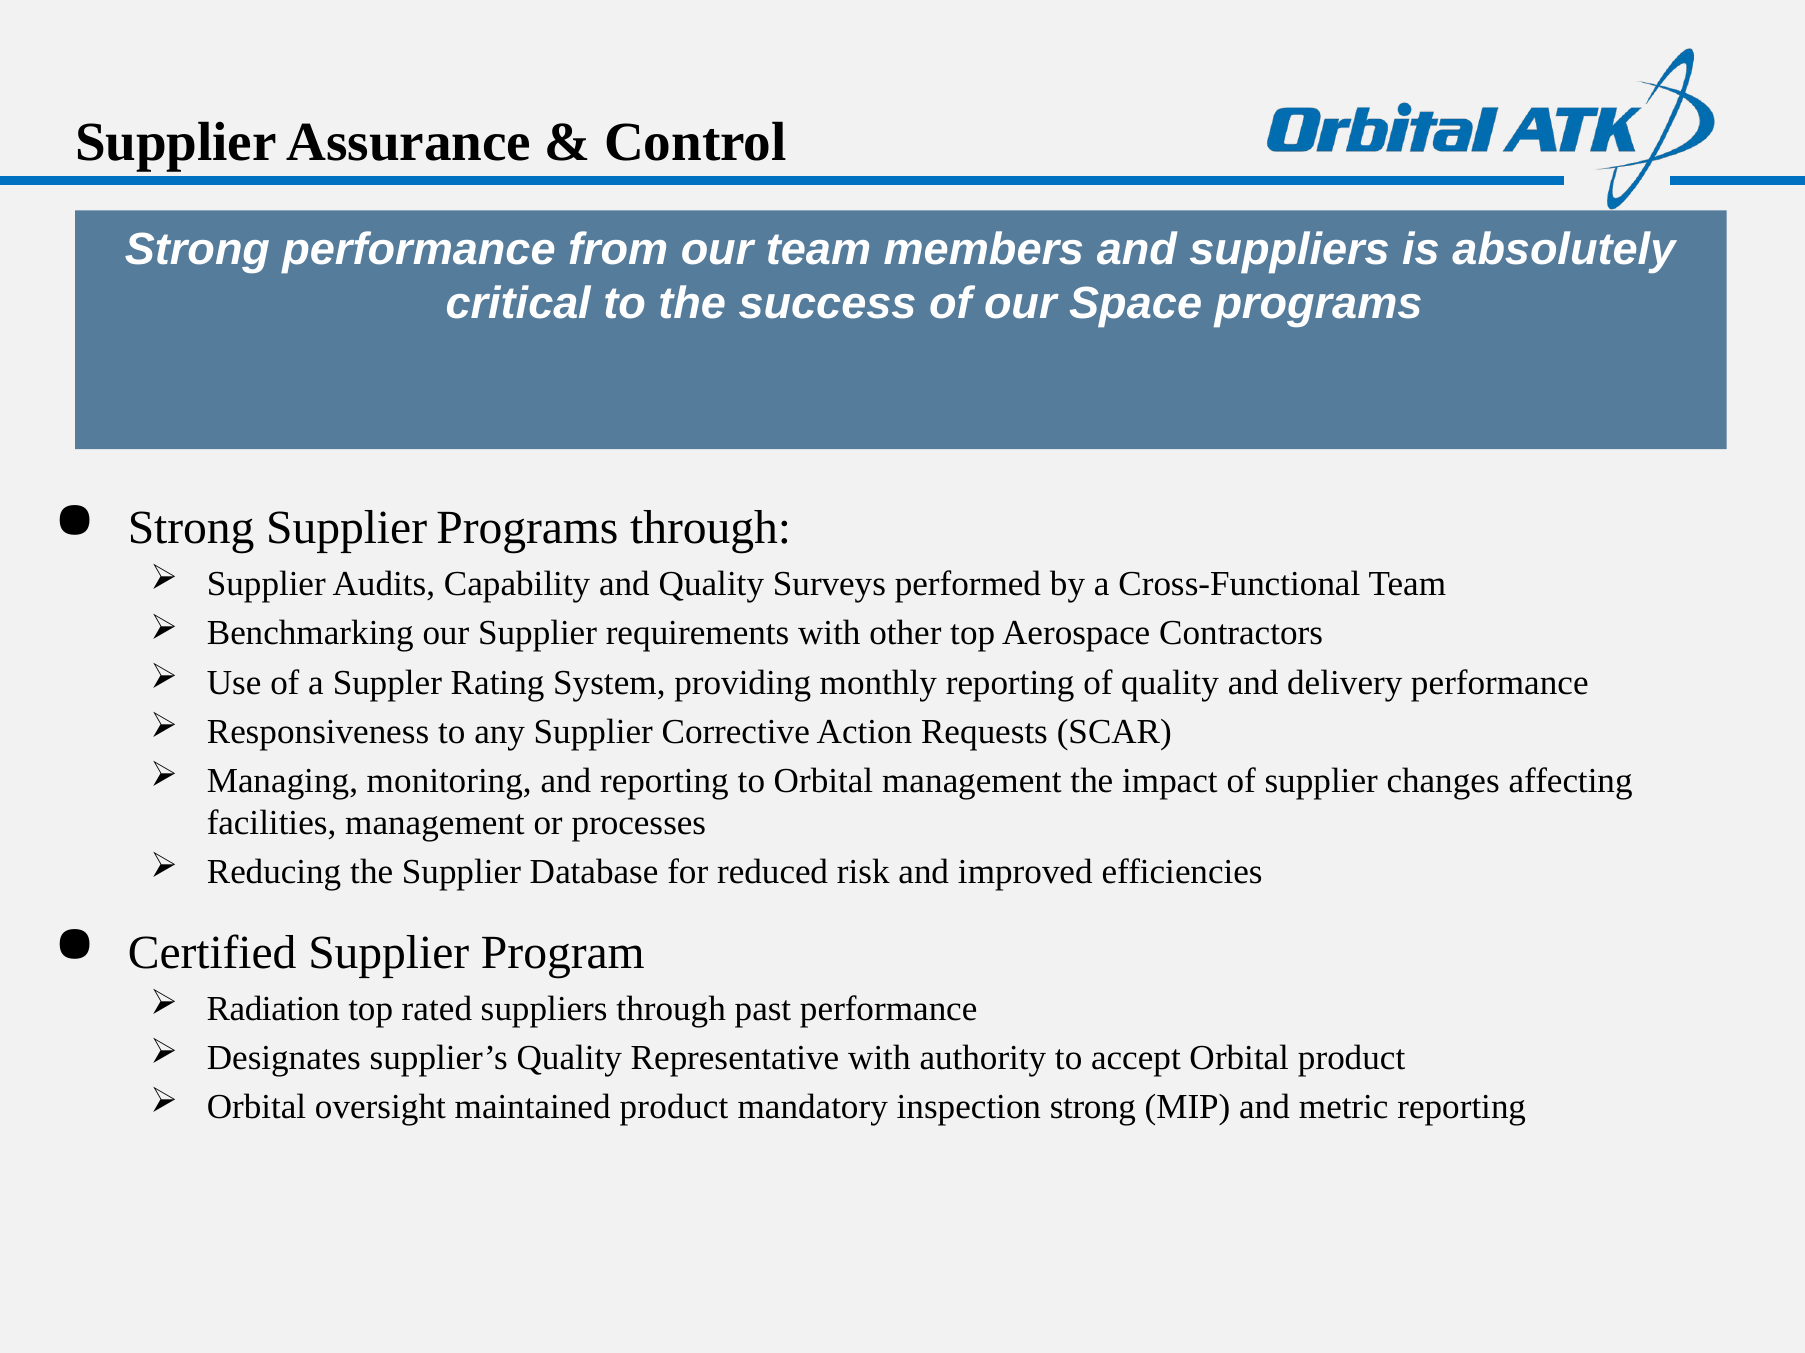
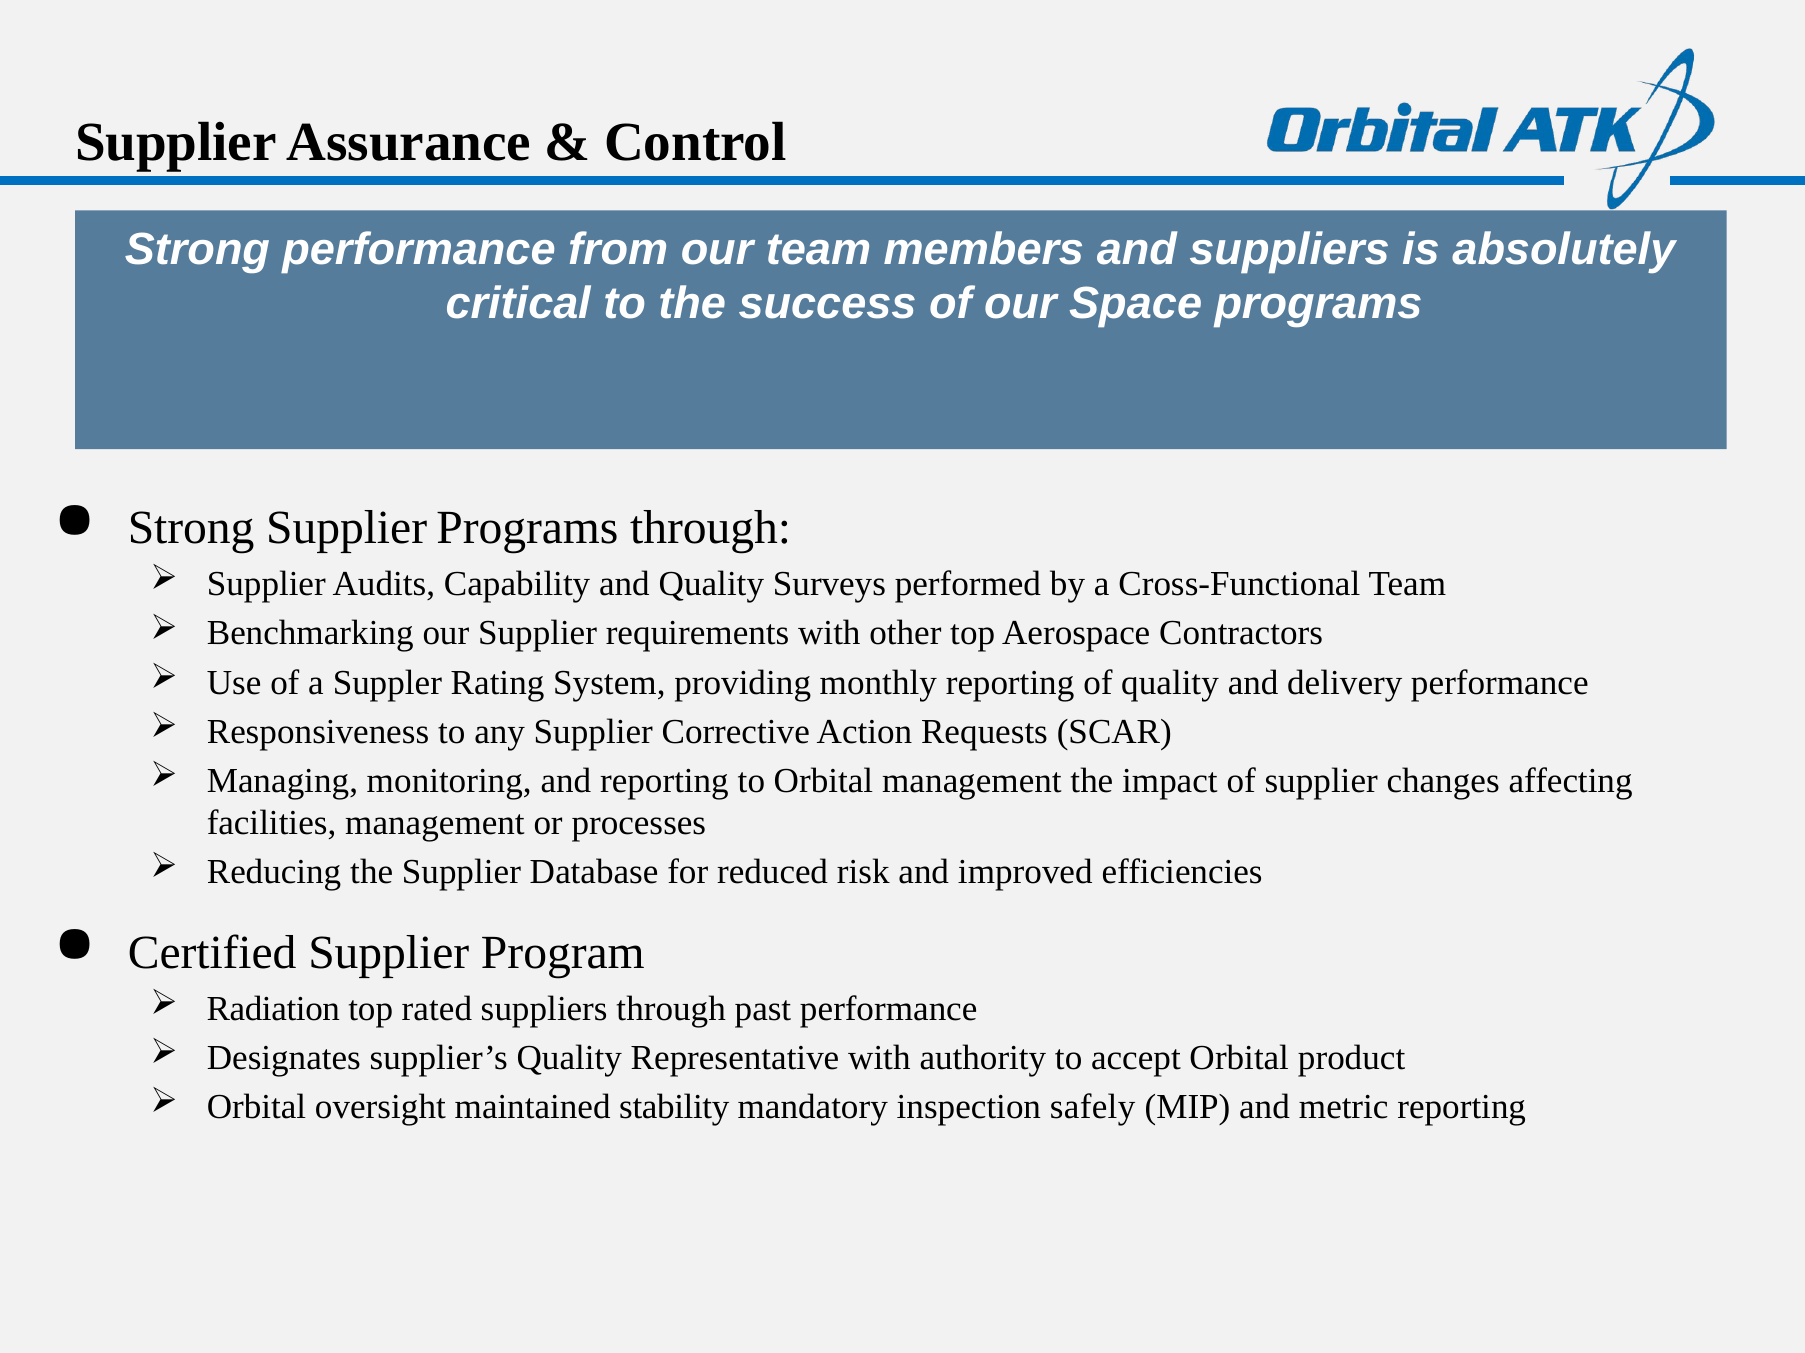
maintained product: product -> stability
inspection strong: strong -> safely
